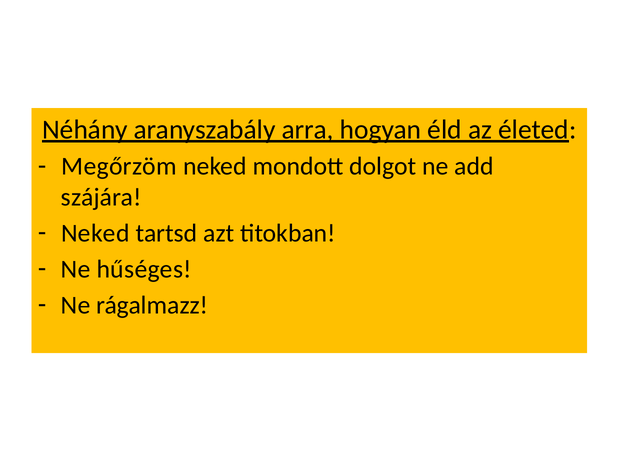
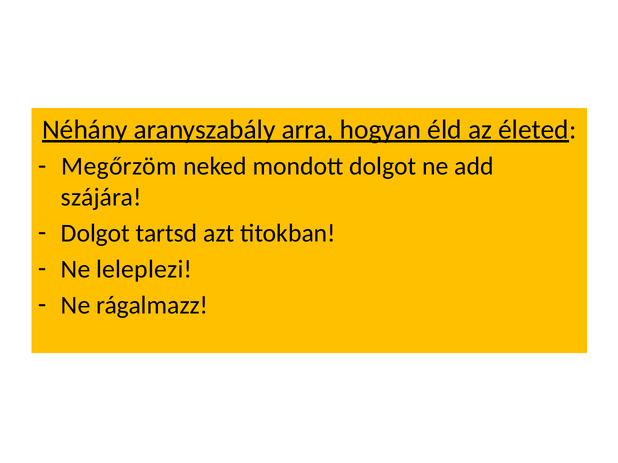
Neked at (95, 234): Neked -> Dolgot
hűséges: hűséges -> leleplezi
